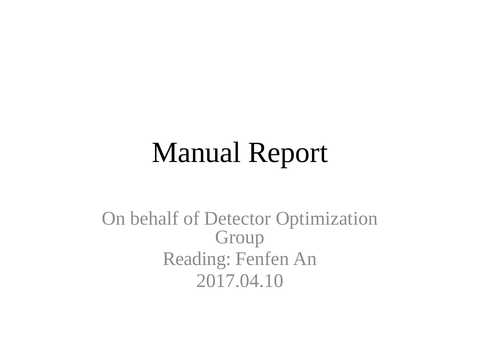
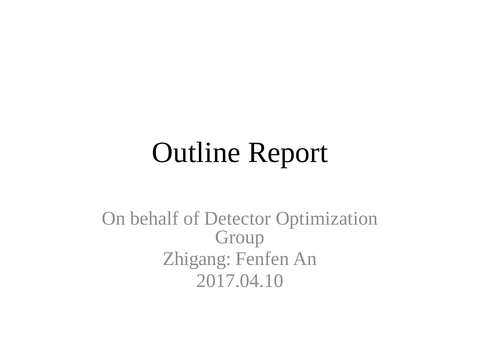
Manual: Manual -> Outline
Reading: Reading -> Zhigang
